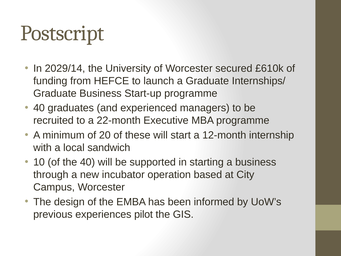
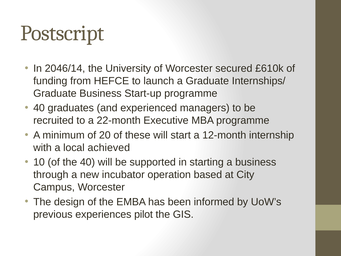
2029/14: 2029/14 -> 2046/14
sandwich: sandwich -> achieved
